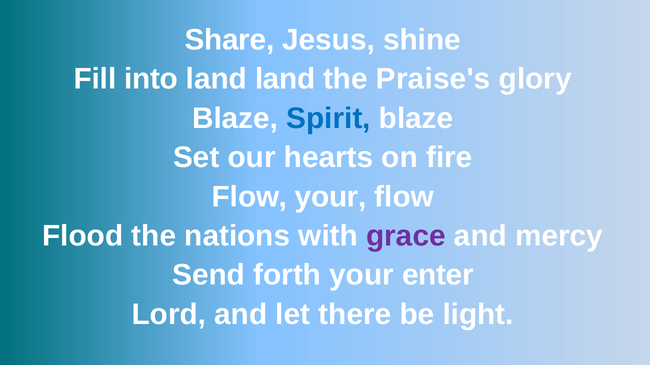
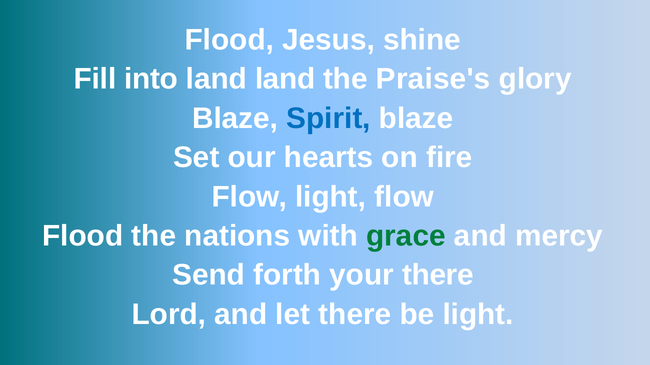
Share at (230, 40): Share -> Flood
Flow your: your -> light
grace colour: purple -> green
your enter: enter -> there
